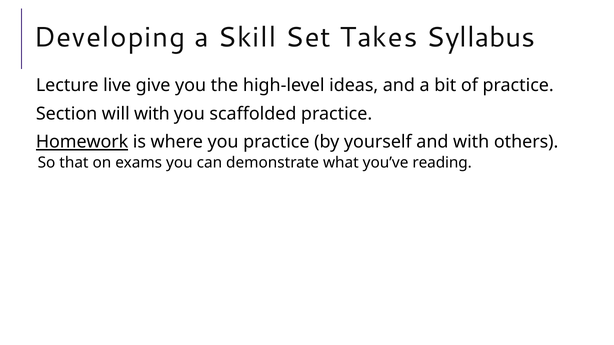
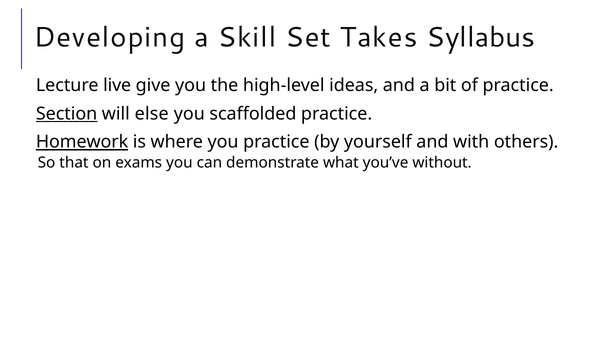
Section underline: none -> present
will with: with -> else
reading: reading -> without
